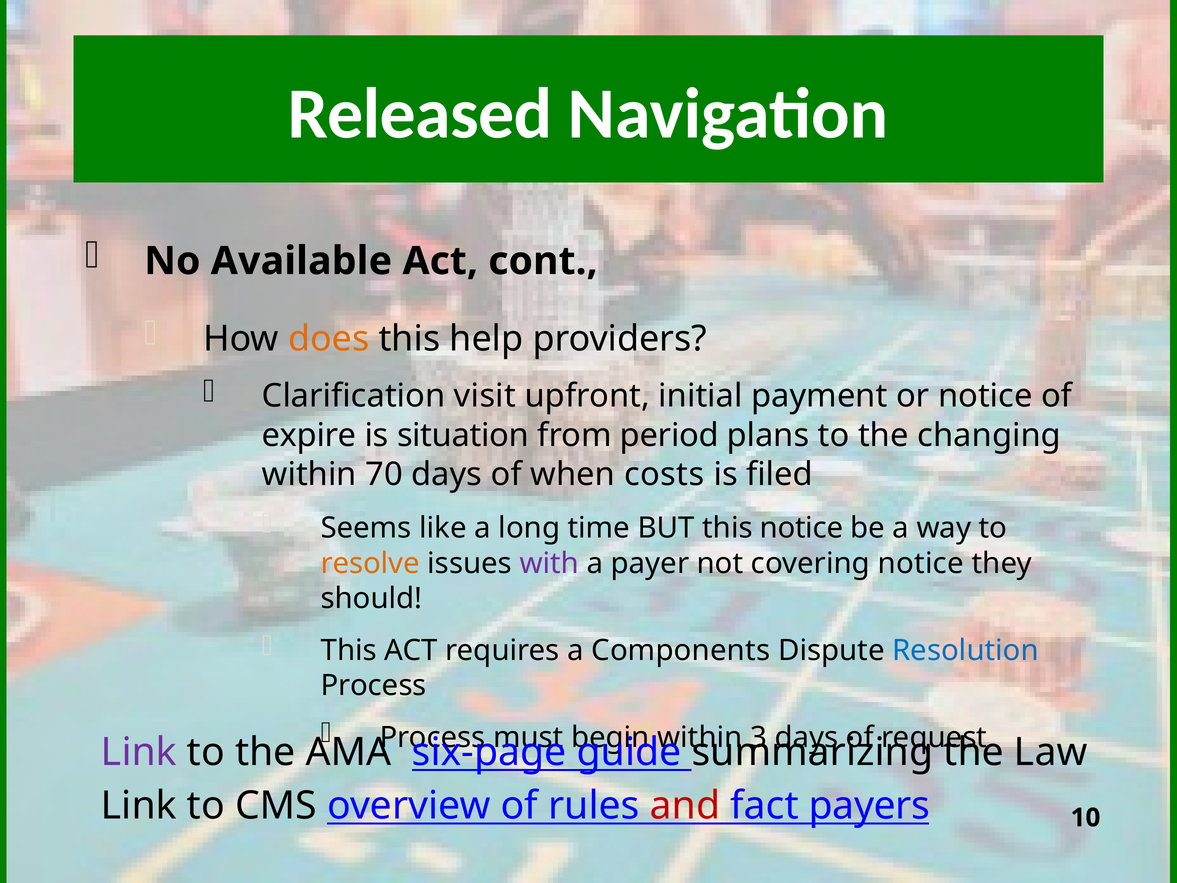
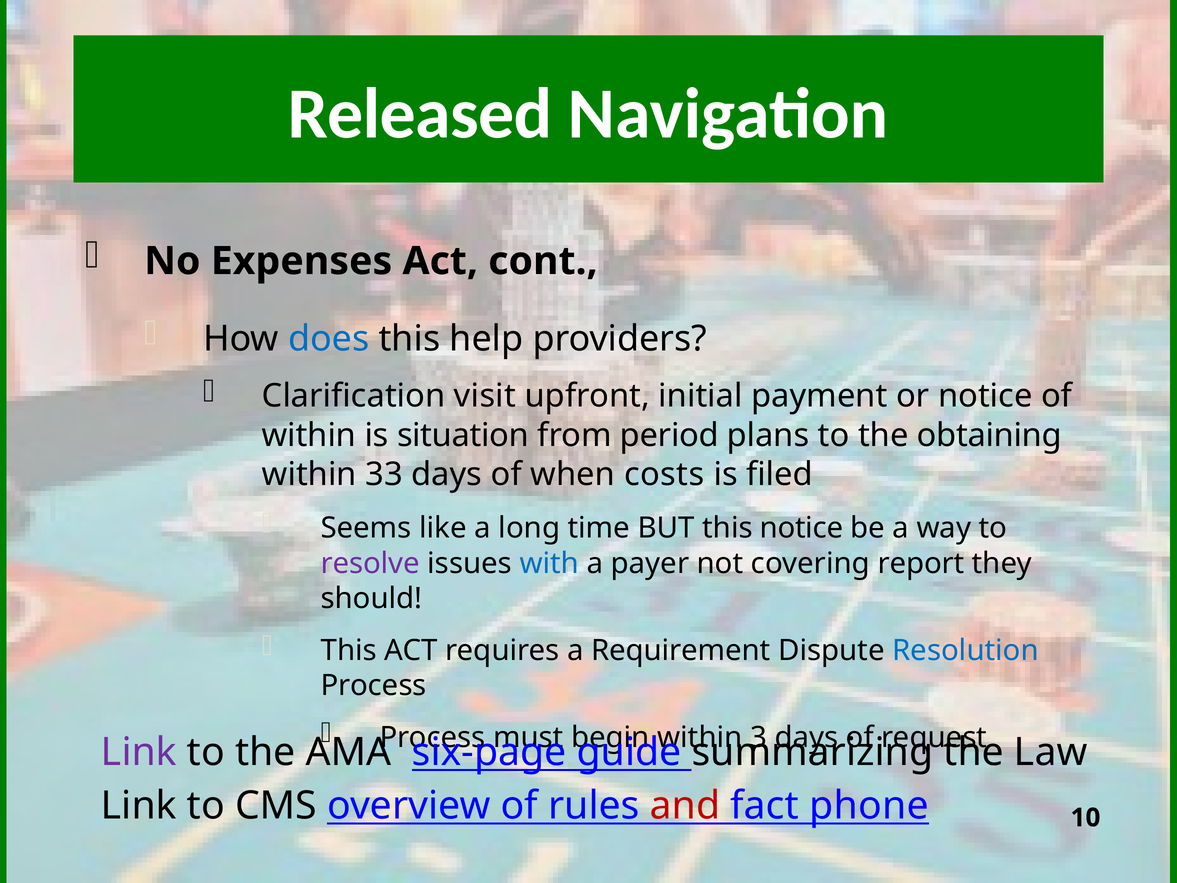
Available: Available -> Expenses
does colour: orange -> blue
expire at (309, 435): expire -> within
changing: changing -> obtaining
70: 70 -> 33
resolve colour: orange -> purple
with colour: purple -> blue
covering notice: notice -> report
Components: Components -> Requirement
payers: payers -> phone
